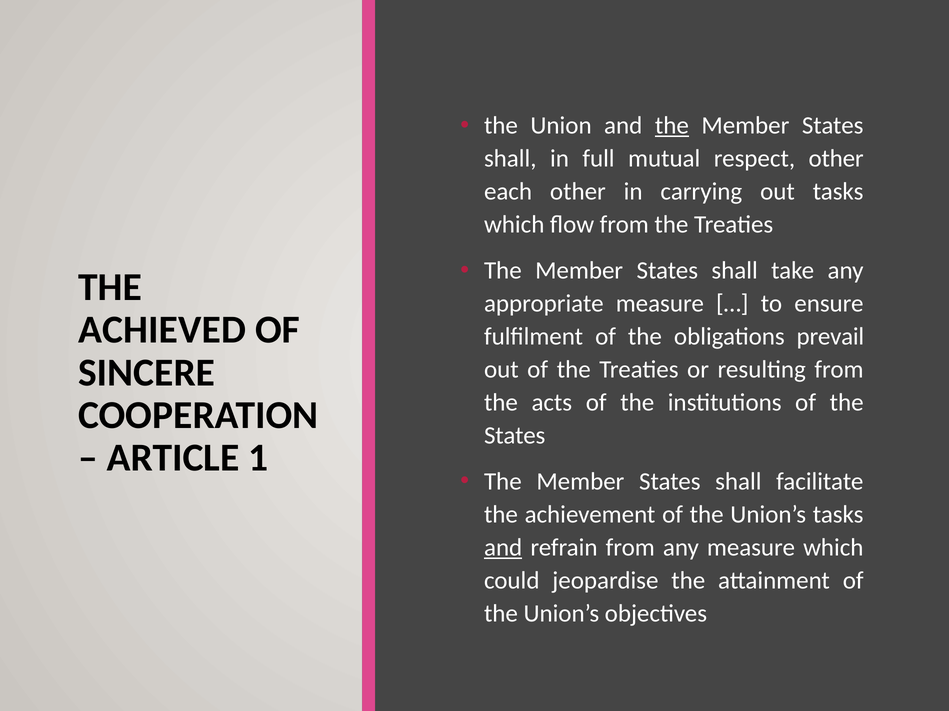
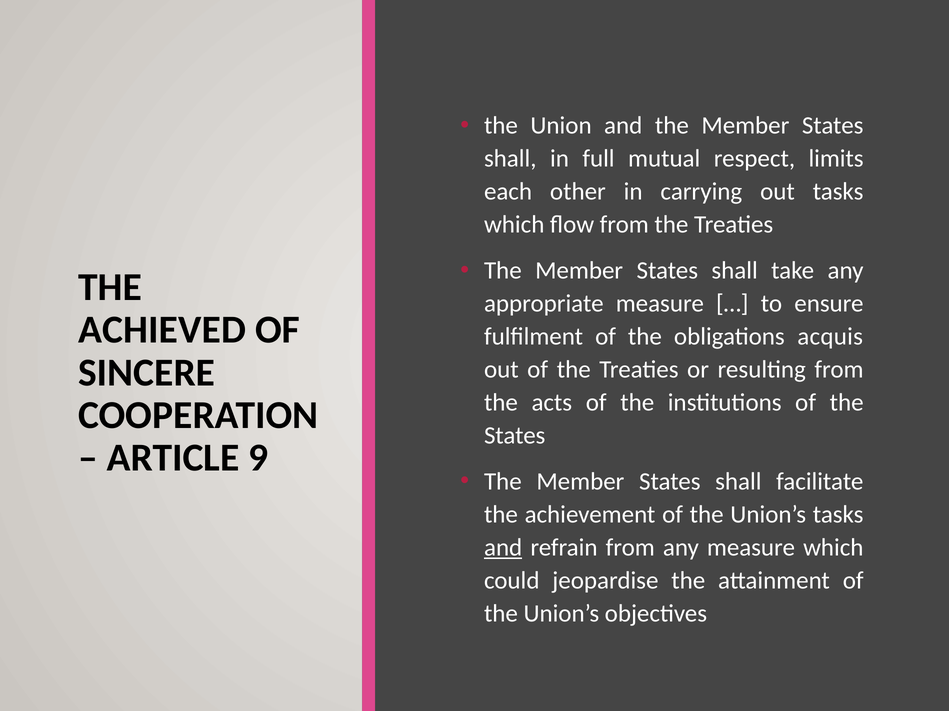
the at (672, 126) underline: present -> none
respect other: other -> limits
prevail: prevail -> acquis
1: 1 -> 9
